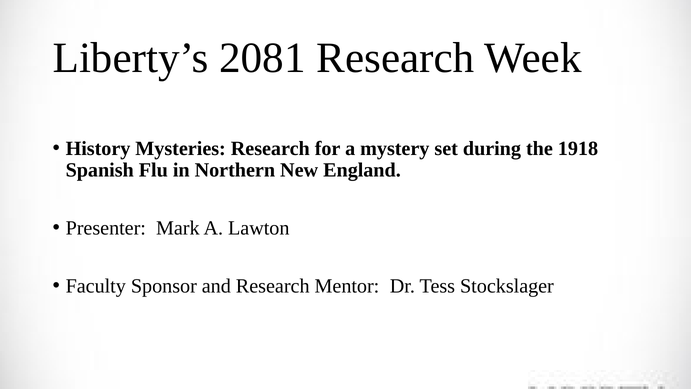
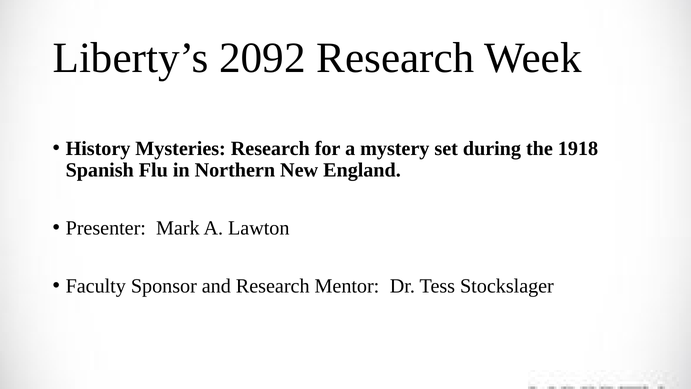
2081: 2081 -> 2092
